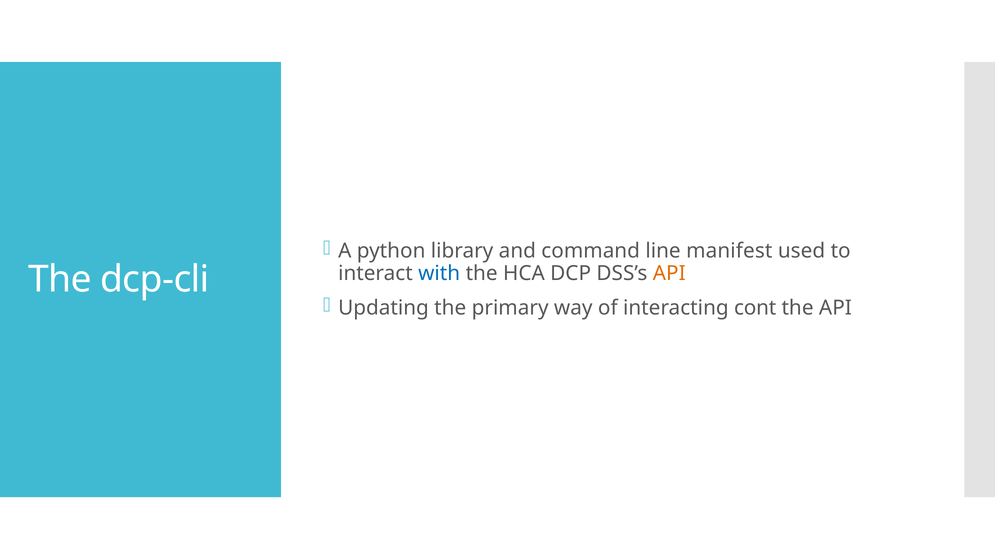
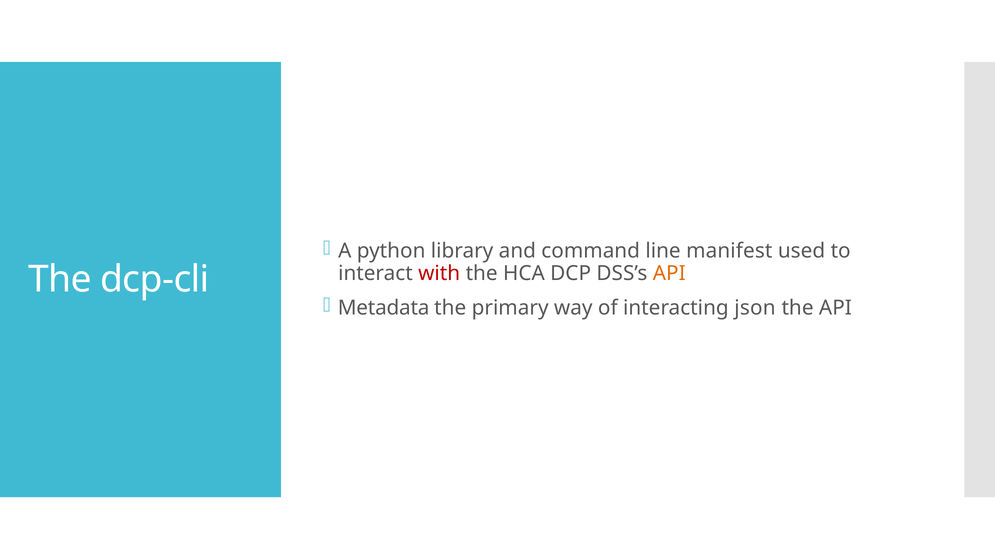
with colour: blue -> red
Updating: Updating -> Metadata
cont: cont -> json
